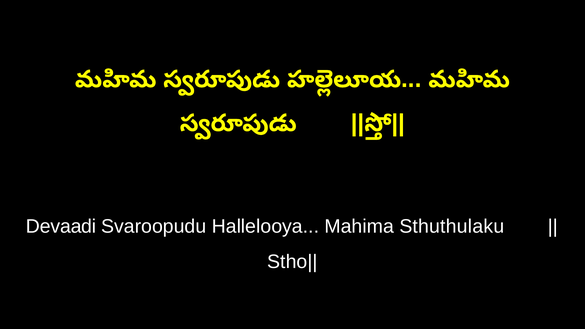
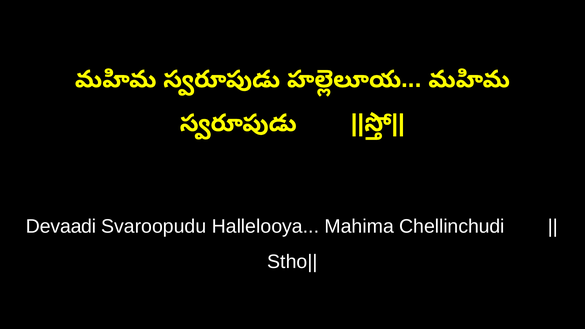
Sthuthulaku: Sthuthulaku -> Chellinchudi
